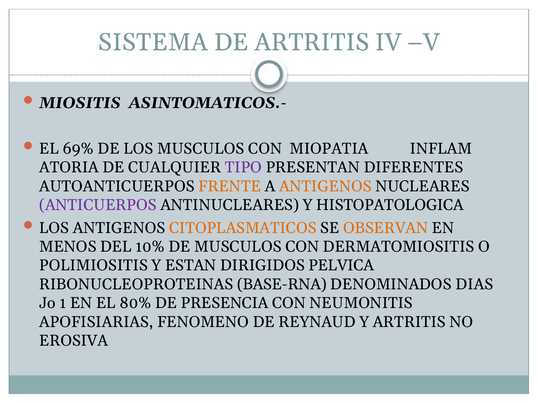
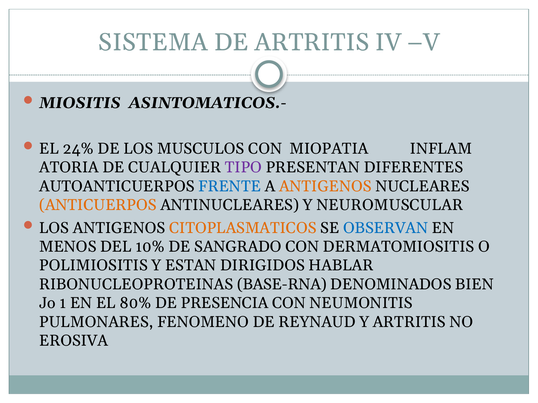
69%: 69% -> 24%
FRENTE colour: orange -> blue
ANTICUERPOS colour: purple -> orange
HISTOPATOLOGICA: HISTOPATOLOGICA -> NEUROMUSCULAR
OBSERVAN colour: orange -> blue
DE MUSCULOS: MUSCULOS -> SANGRADO
PELVICA: PELVICA -> HABLAR
DIAS: DIAS -> BIEN
APOFISIARIAS: APOFISIARIAS -> PULMONARES
